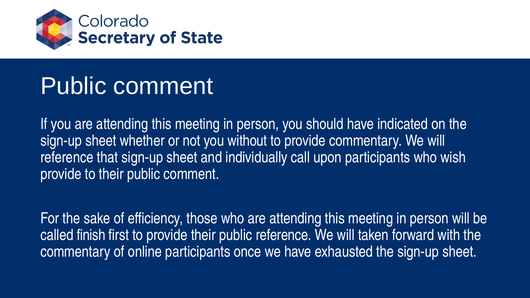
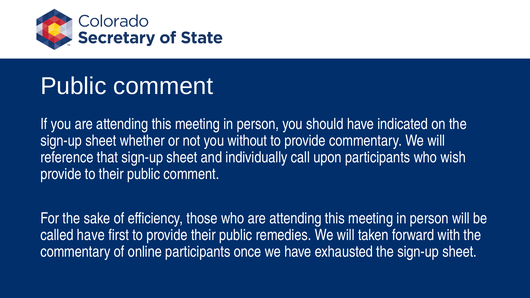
called finish: finish -> have
public reference: reference -> remedies
